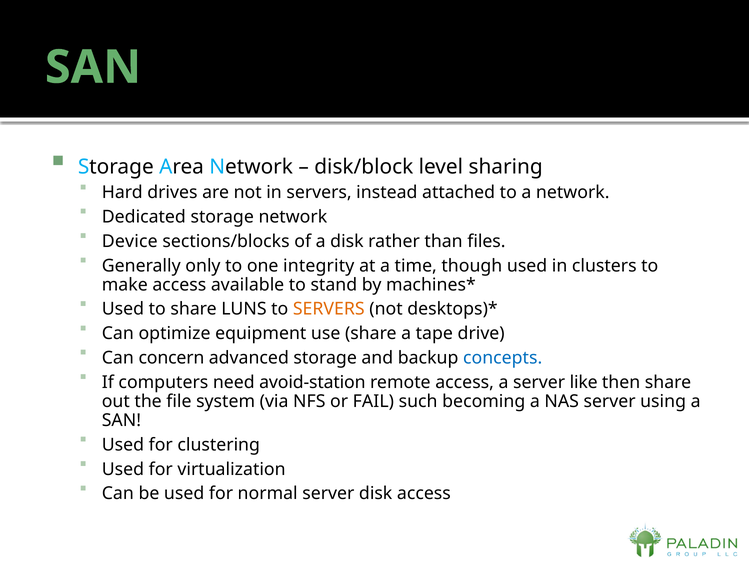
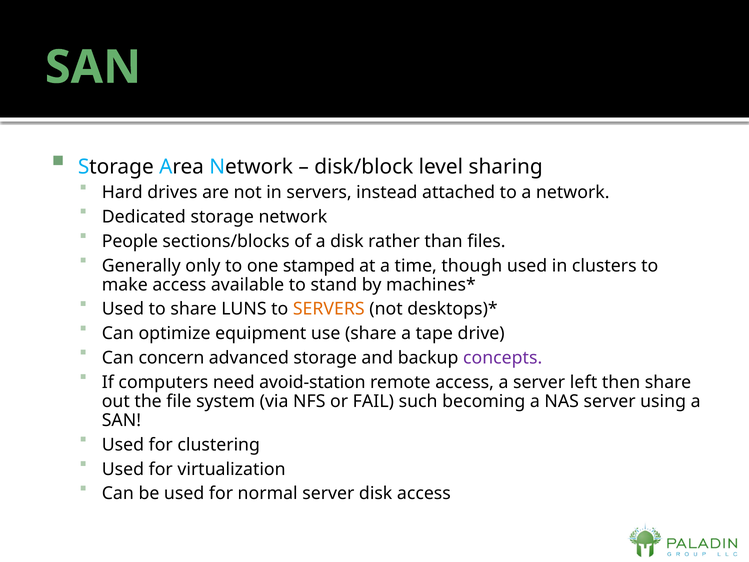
Device: Device -> People
integrity: integrity -> stamped
concepts colour: blue -> purple
like: like -> left
